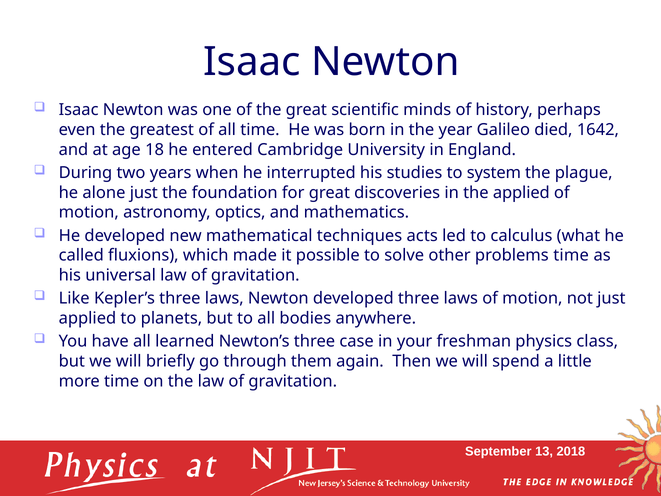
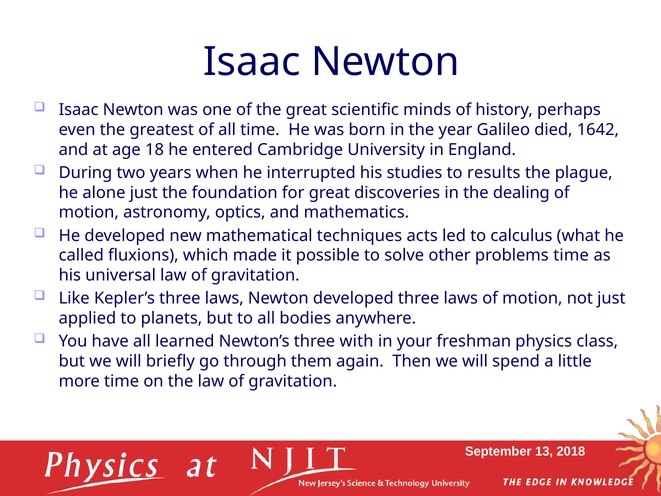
system: system -> results
the applied: applied -> dealing
case: case -> with
